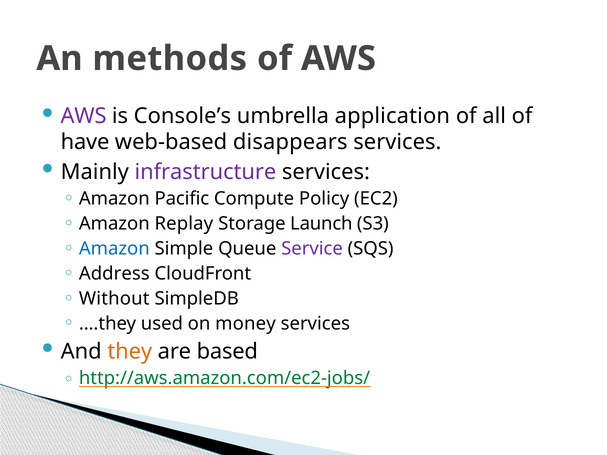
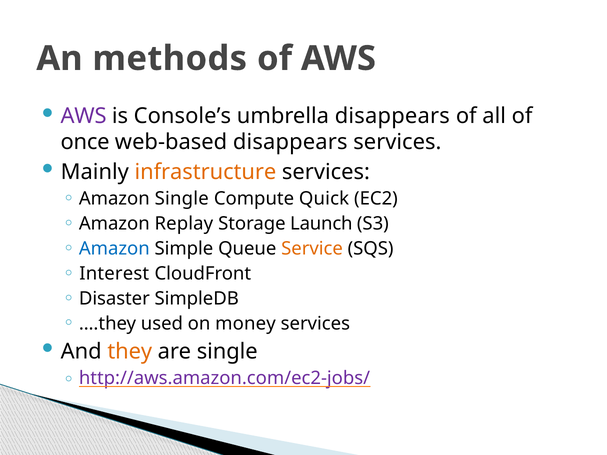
umbrella application: application -> disappears
have: have -> once
infrastructure colour: purple -> orange
Amazon Pacific: Pacific -> Single
Policy: Policy -> Quick
Service colour: purple -> orange
Address: Address -> Interest
Without: Without -> Disaster
are based: based -> single
http://aws.amazon.com/ec2-jobs/ colour: green -> purple
